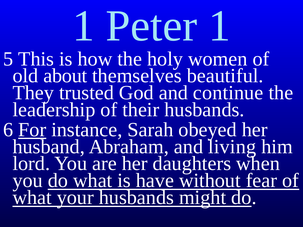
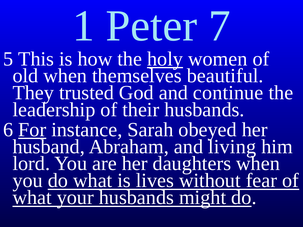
Peter 1: 1 -> 7
holy underline: none -> present
old about: about -> when
have: have -> lives
